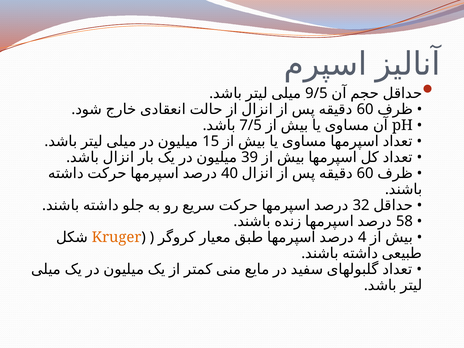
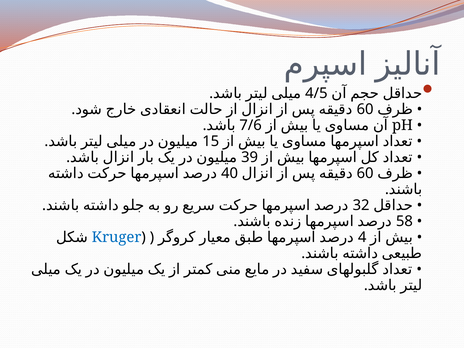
9/5: 9/5 -> 4/5
7/5: 7/5 -> 7/6
Kruger colour: orange -> blue
